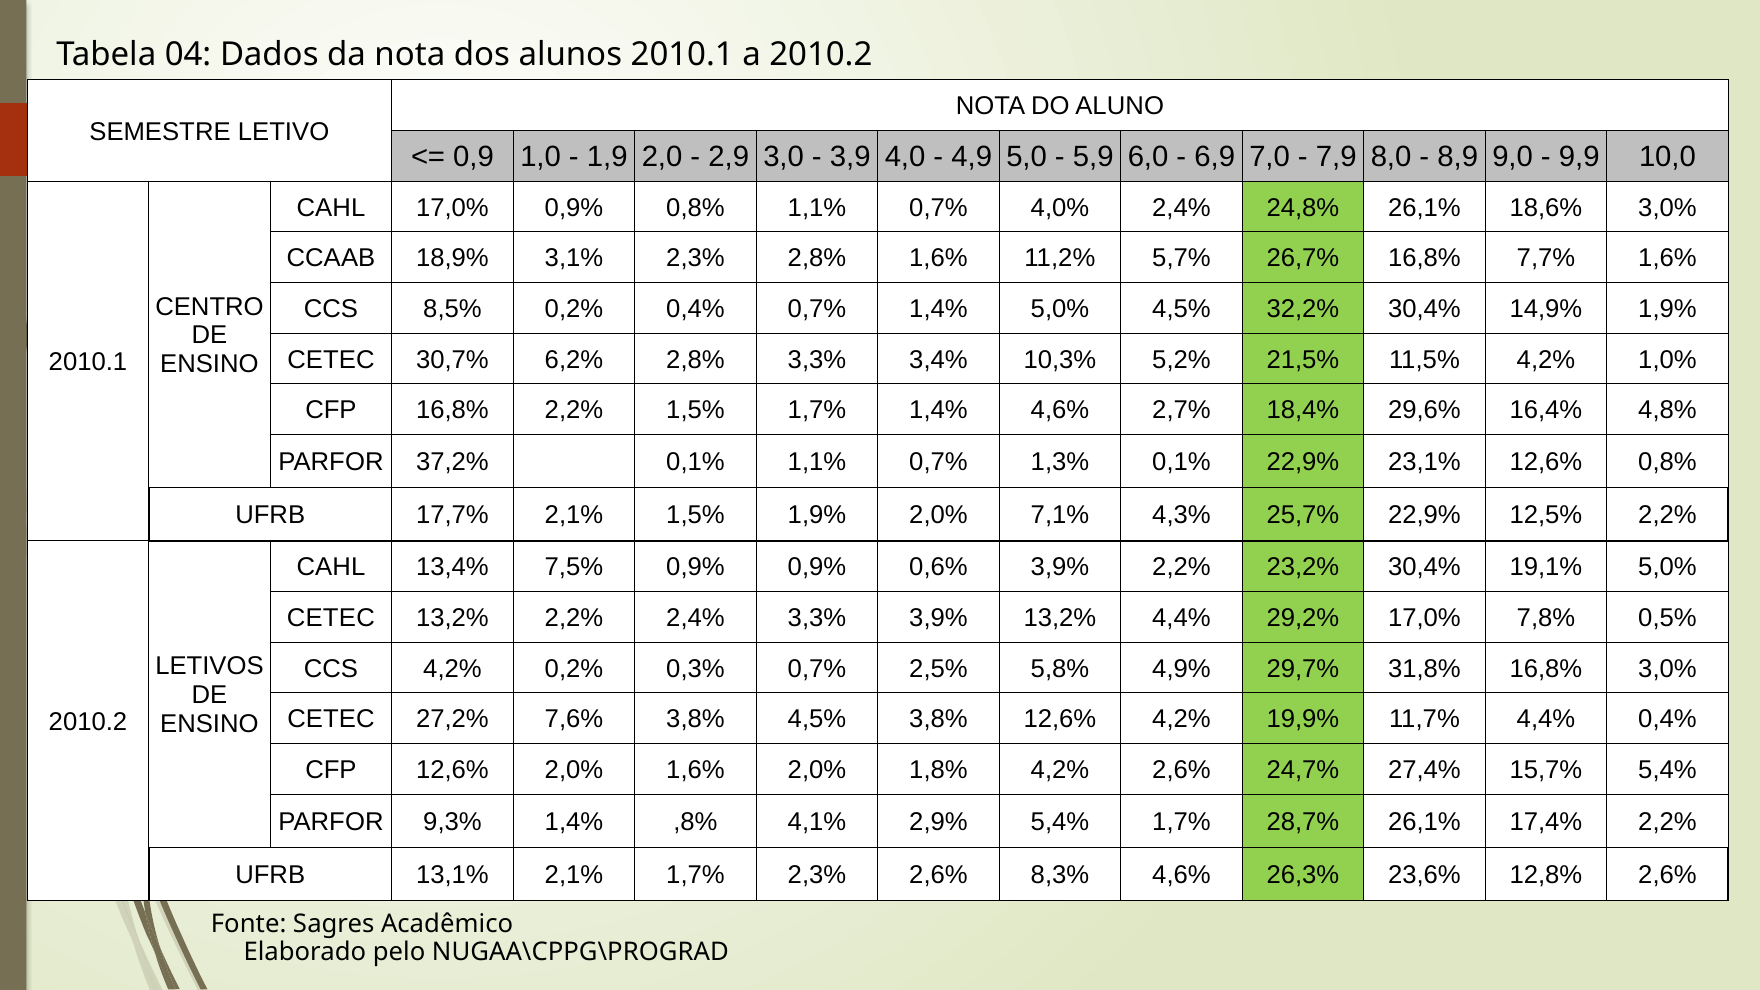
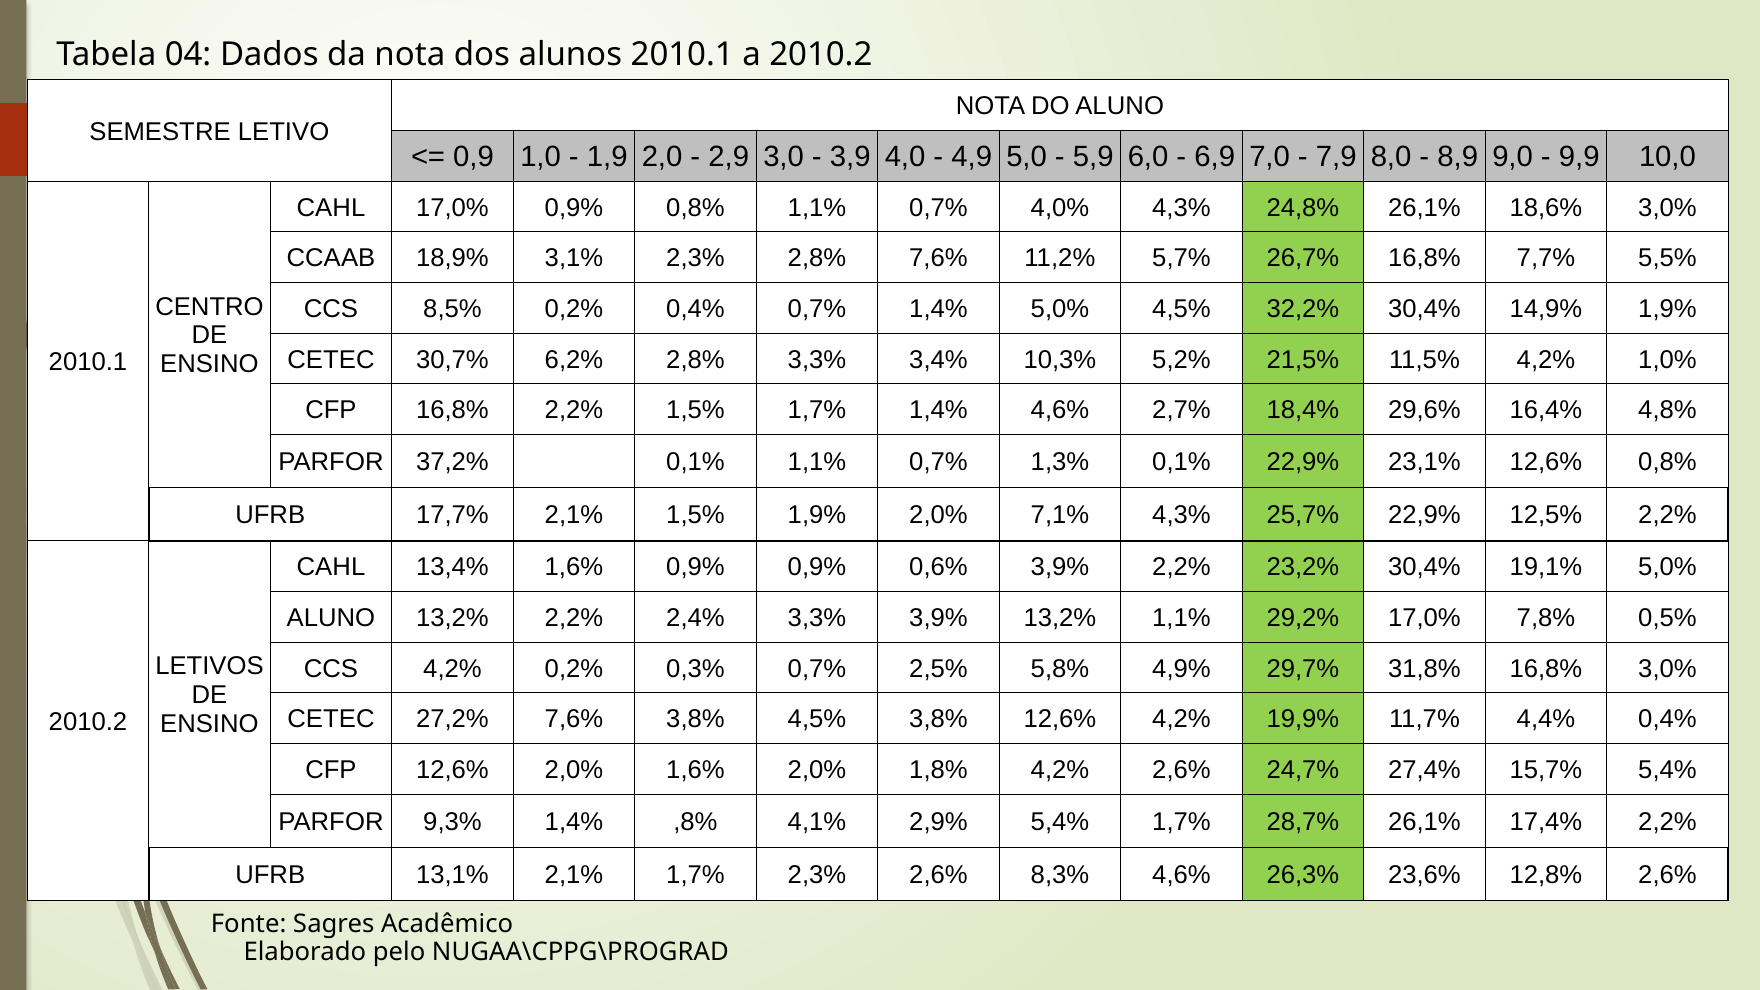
4,0% 2,4%: 2,4% -> 4,3%
2,8% 1,6%: 1,6% -> 7,6%
7,7% 1,6%: 1,6% -> 5,5%
13,4% 7,5%: 7,5% -> 1,6%
CETEC at (331, 618): CETEC -> ALUNO
13,2% 4,4%: 4,4% -> 1,1%
